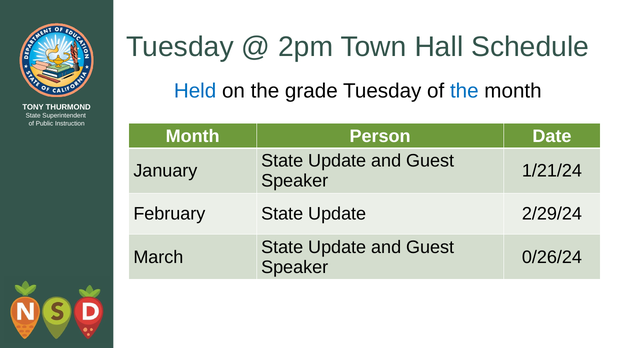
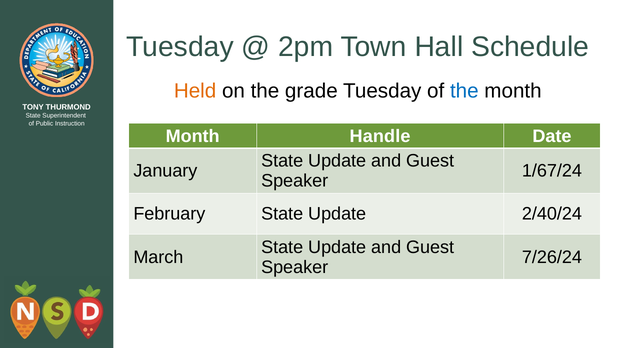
Held colour: blue -> orange
Person: Person -> Handle
1/21/24: 1/21/24 -> 1/67/24
2/29/24: 2/29/24 -> 2/40/24
0/26/24: 0/26/24 -> 7/26/24
